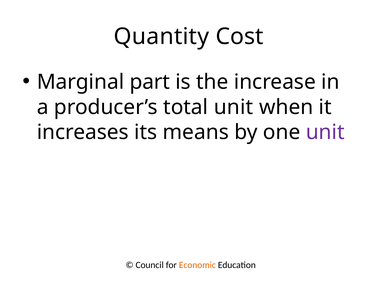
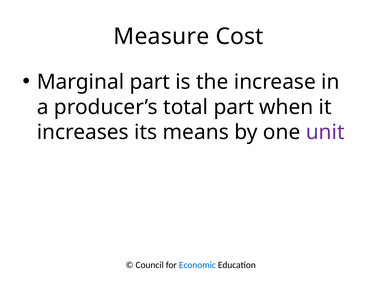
Quantity: Quantity -> Measure
total unit: unit -> part
Economic colour: orange -> blue
